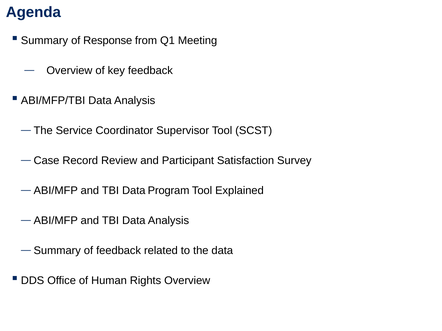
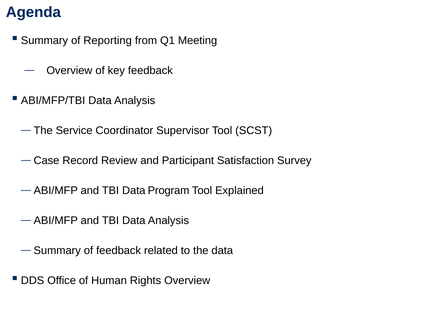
Response: Response -> Reporting
